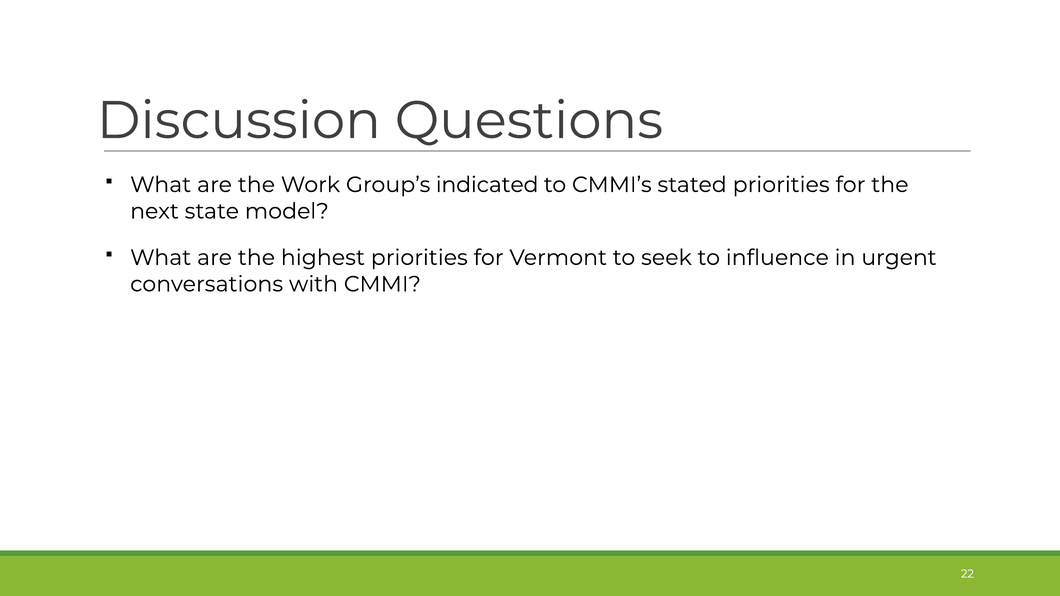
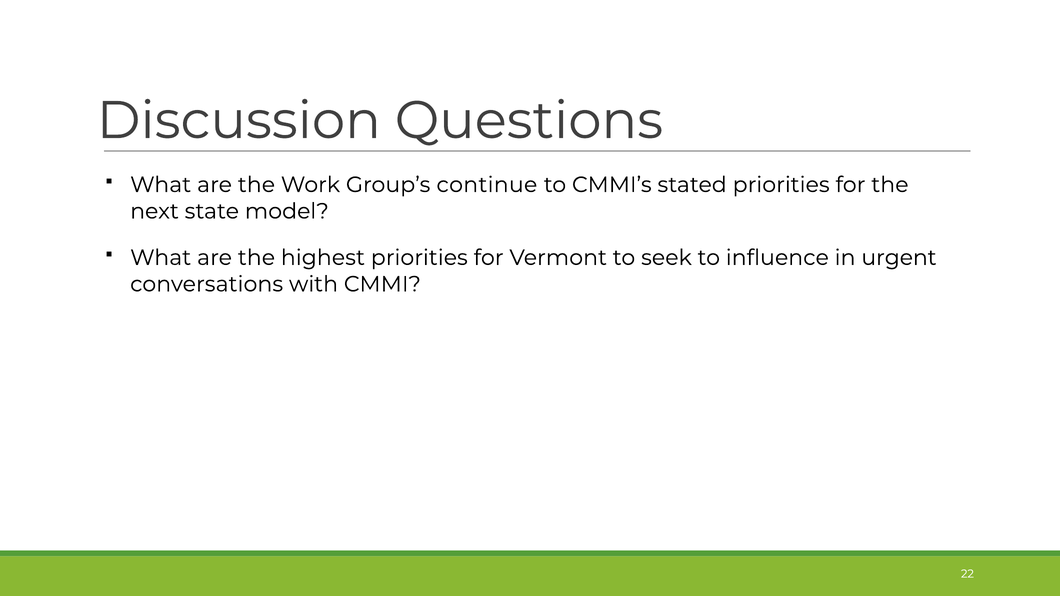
indicated: indicated -> continue
